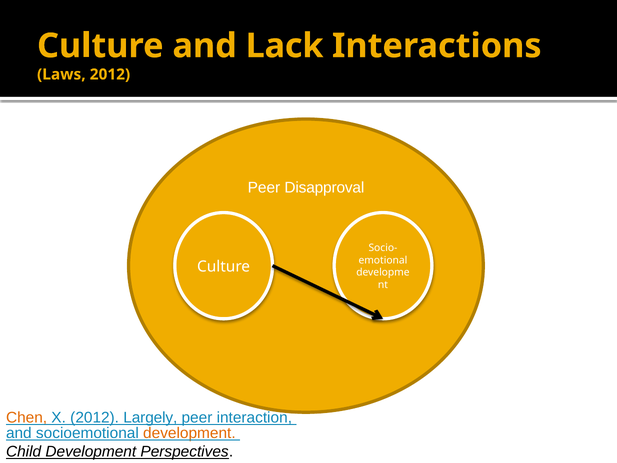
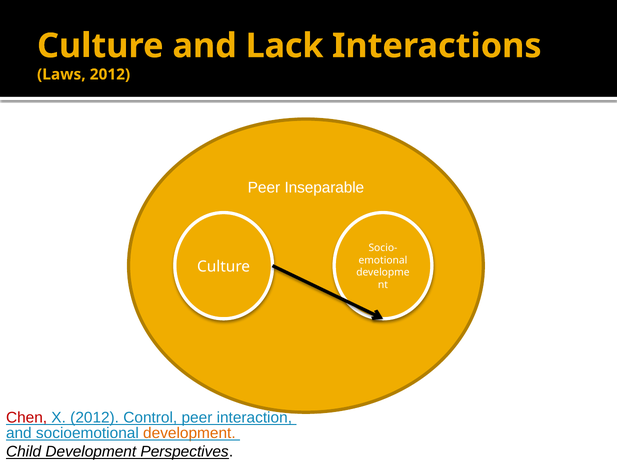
Disapproval: Disapproval -> Inseparable
Chen colour: orange -> red
Largely: Largely -> Control
